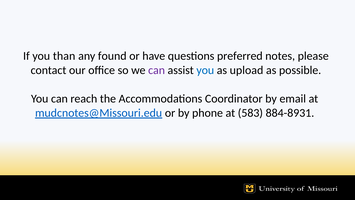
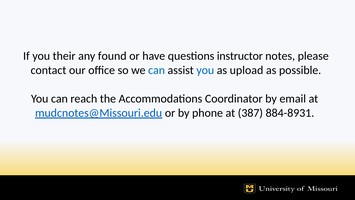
than: than -> their
preferred: preferred -> instructor
can at (157, 70) colour: purple -> blue
583: 583 -> 387
